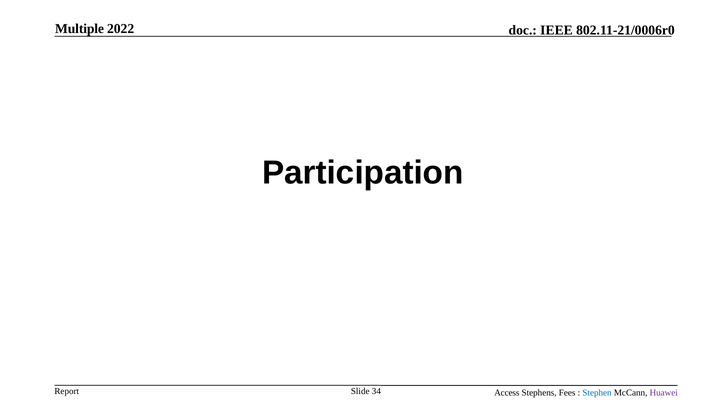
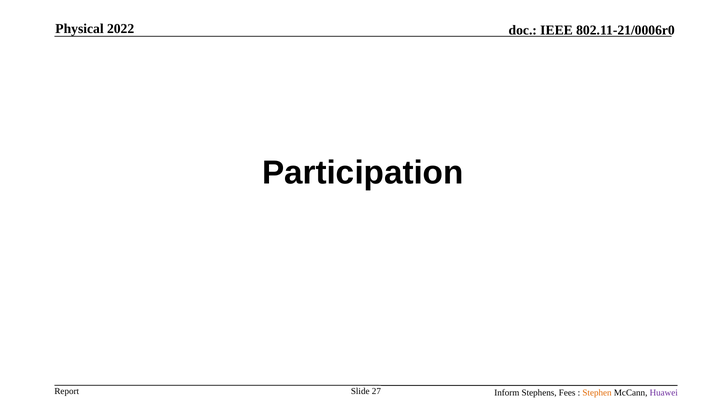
Multiple: Multiple -> Physical
34: 34 -> 27
Access: Access -> Inform
Stephen colour: blue -> orange
